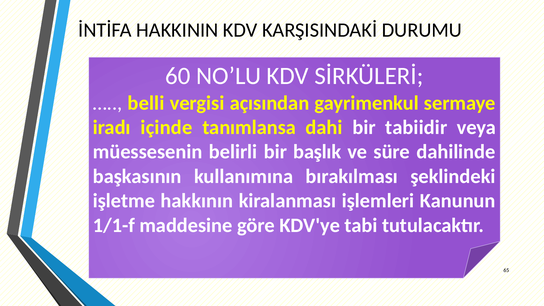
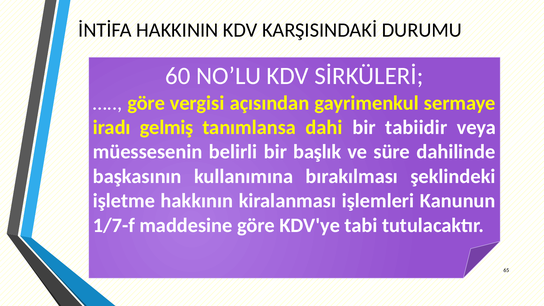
belli at (146, 103): belli -> göre
içinde: içinde -> gelmiş
1/1-f: 1/1-f -> 1/7-f
